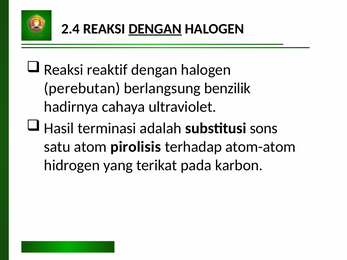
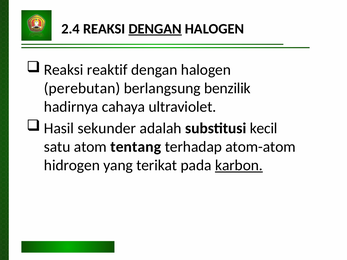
terminasi: terminasi -> sekunder
sons: sons -> kecil
pirolisis: pirolisis -> tentang
karbon underline: none -> present
